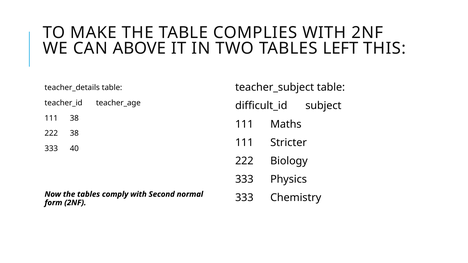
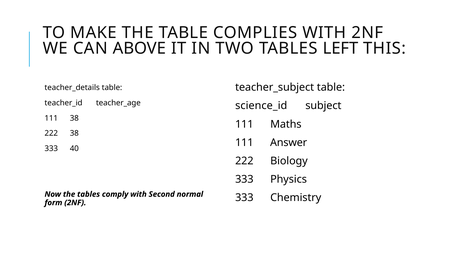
difficult_id: difficult_id -> science_id
Stricter: Stricter -> Answer
